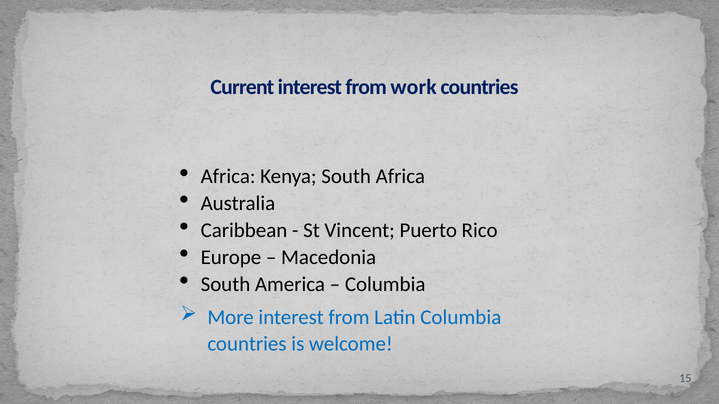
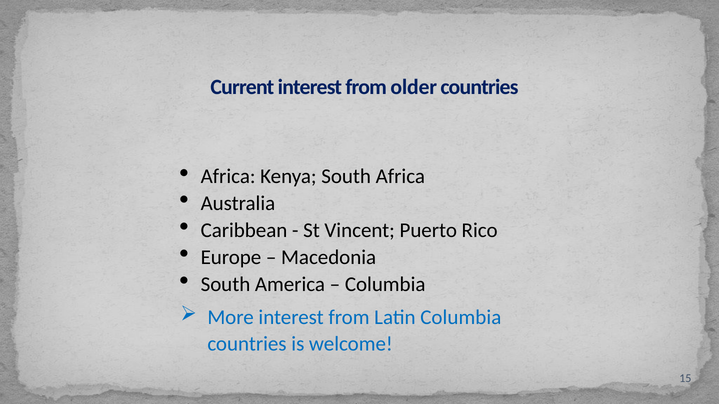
work: work -> older
